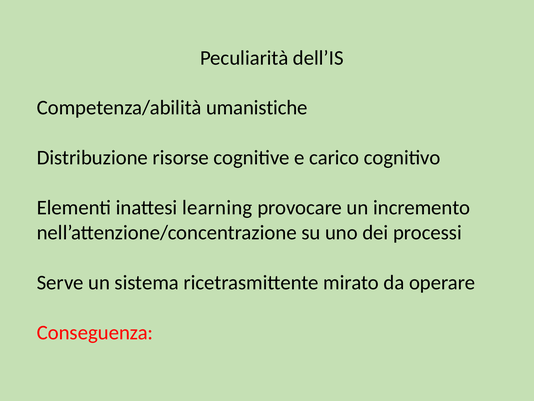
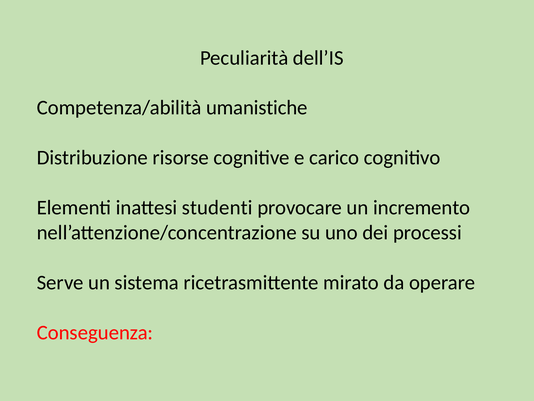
learning: learning -> studenti
